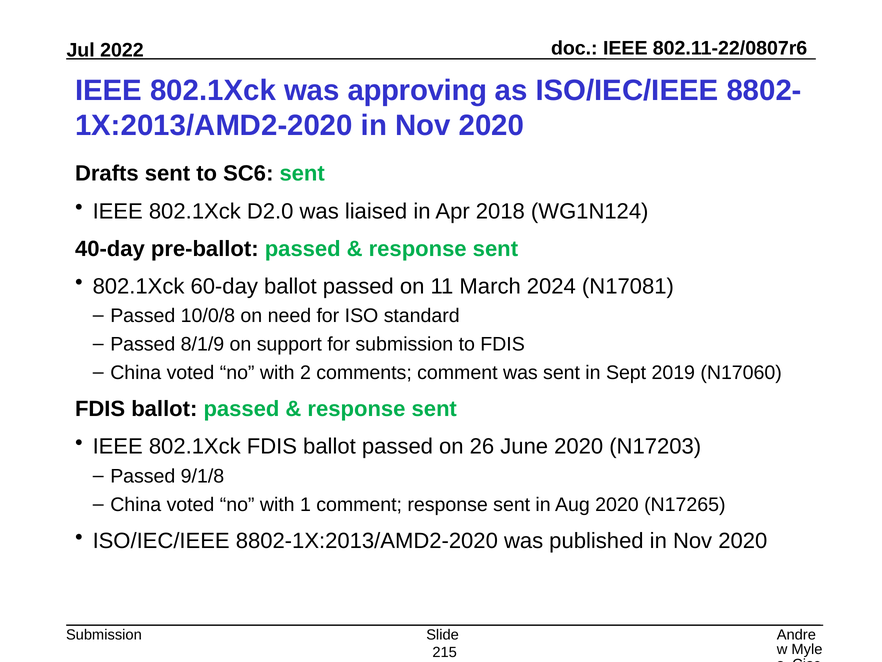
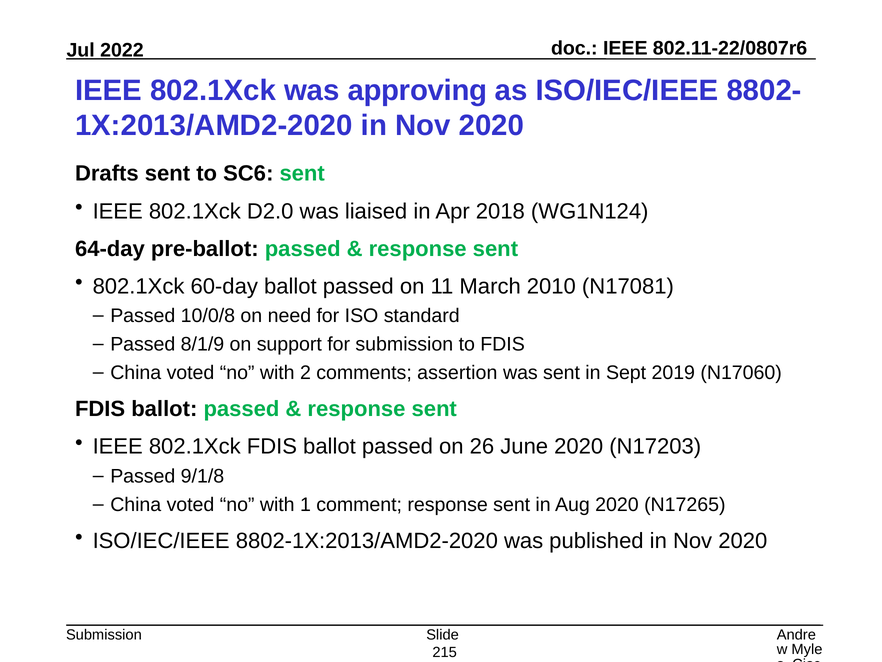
40-day: 40-day -> 64-day
2024: 2024 -> 2010
comments comment: comment -> assertion
